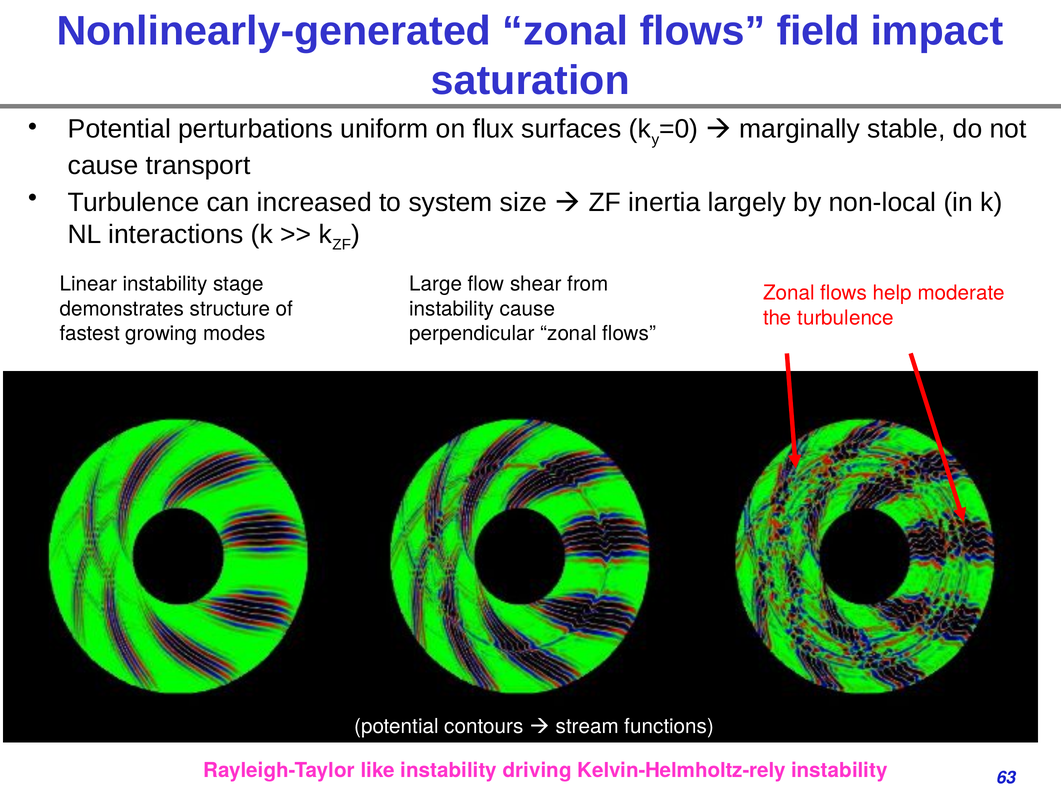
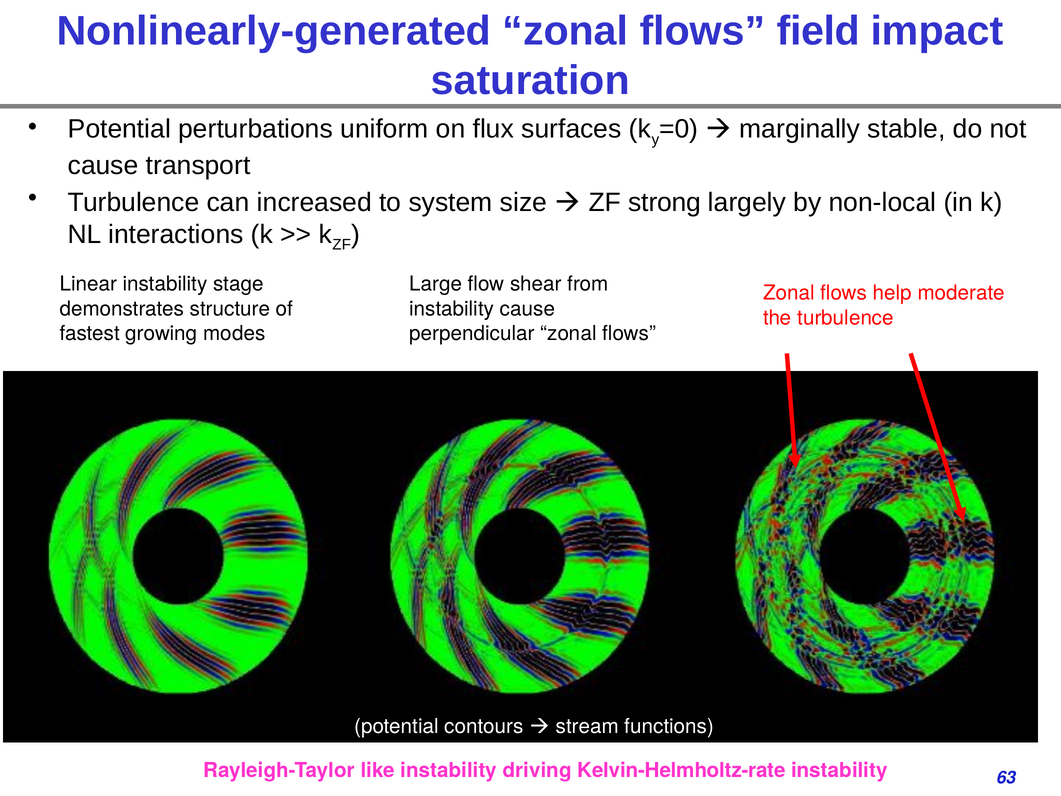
inertia: inertia -> strong
Kelvin-Helmholtz-rely: Kelvin-Helmholtz-rely -> Kelvin-Helmholtz-rate
